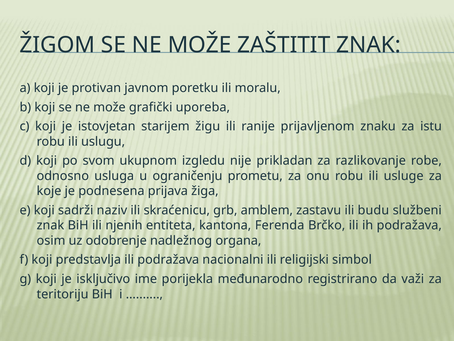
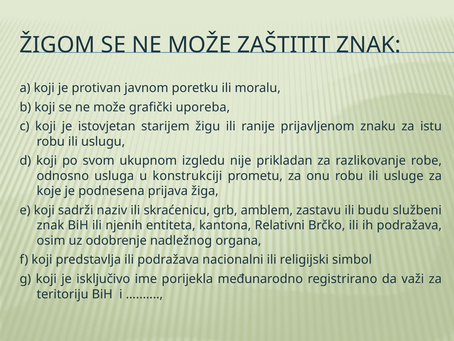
ograničenju: ograničenju -> konstrukciji
Ferenda: Ferenda -> Relativni
